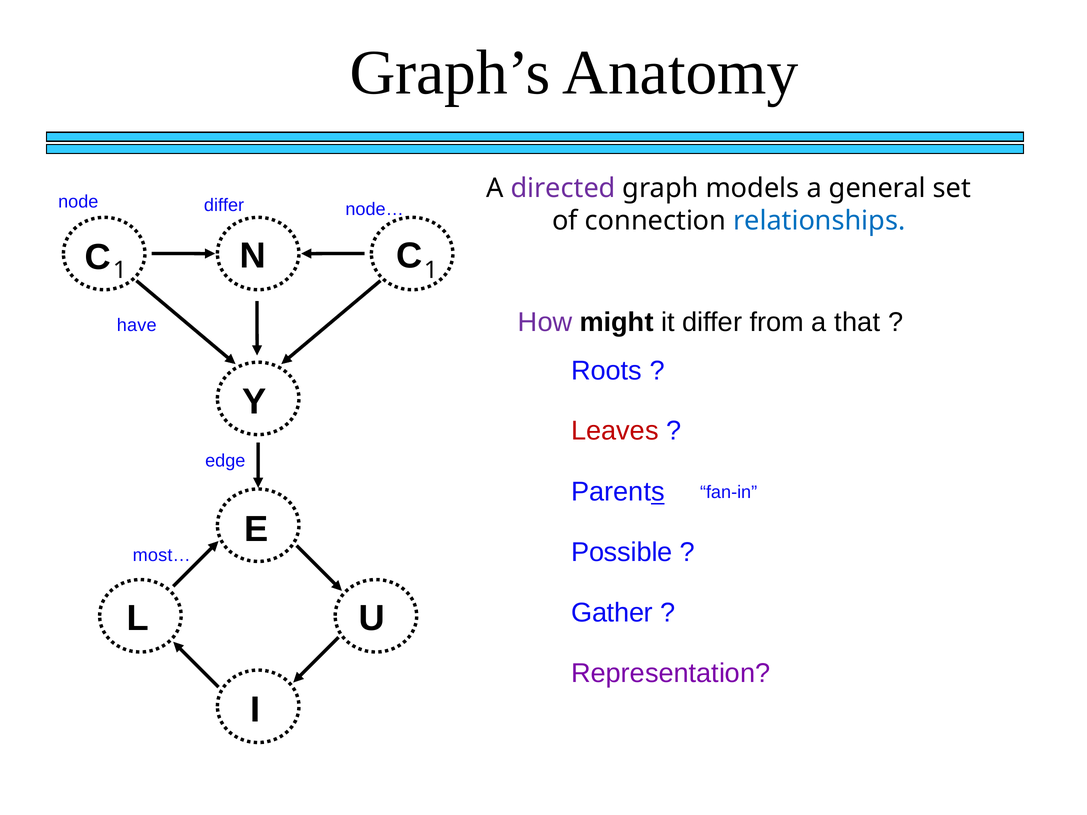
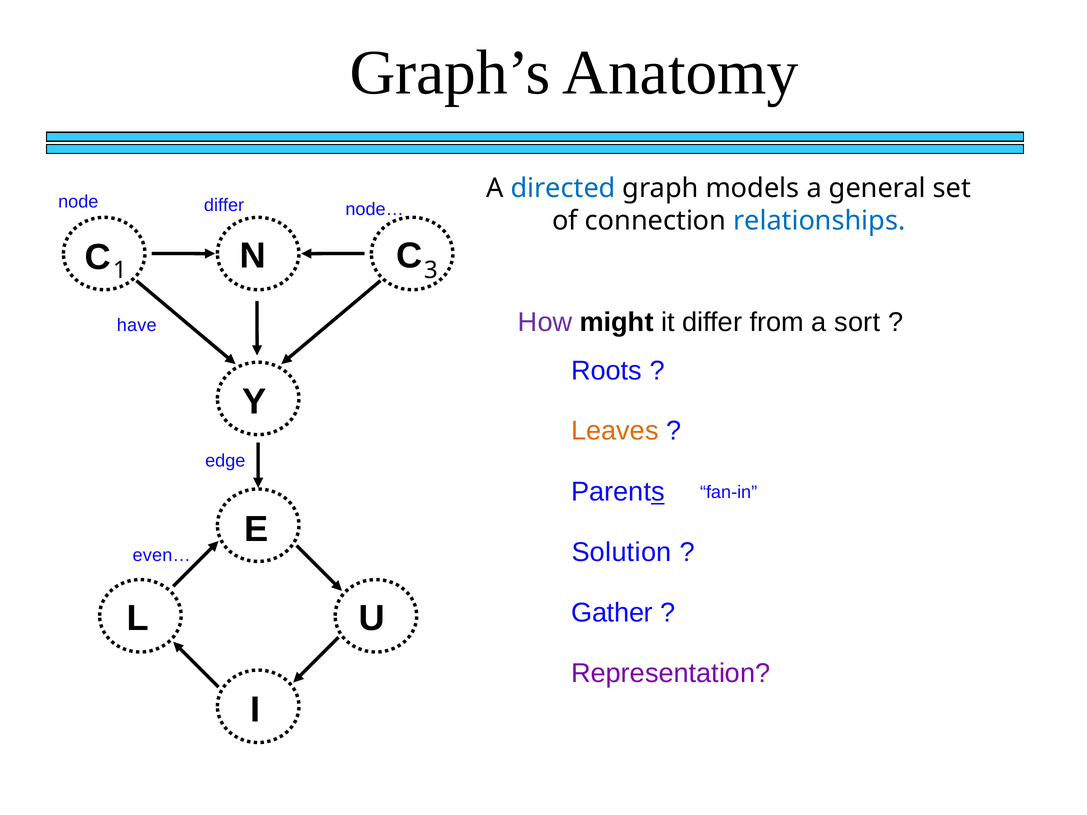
directed colour: purple -> blue
1 1: 1 -> 3
that: that -> sort
Leaves colour: red -> orange
Possible: Possible -> Solution
most…: most… -> even…
